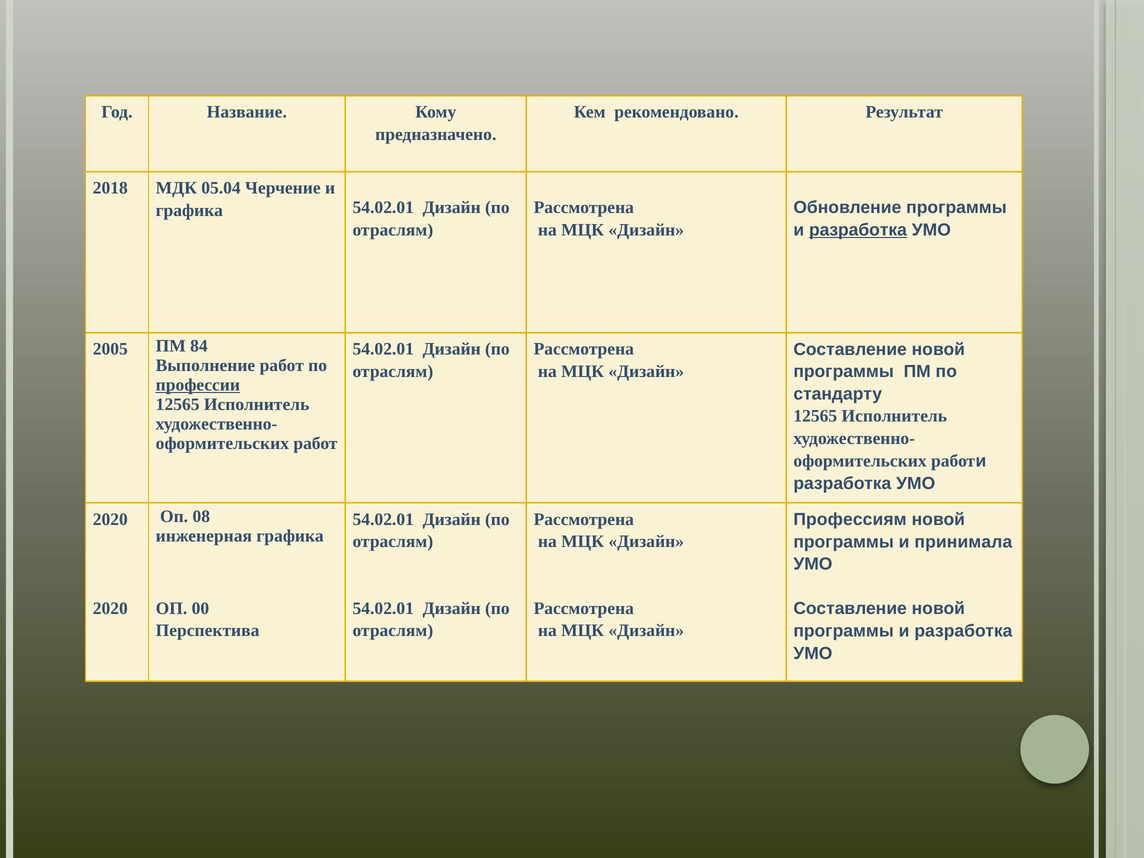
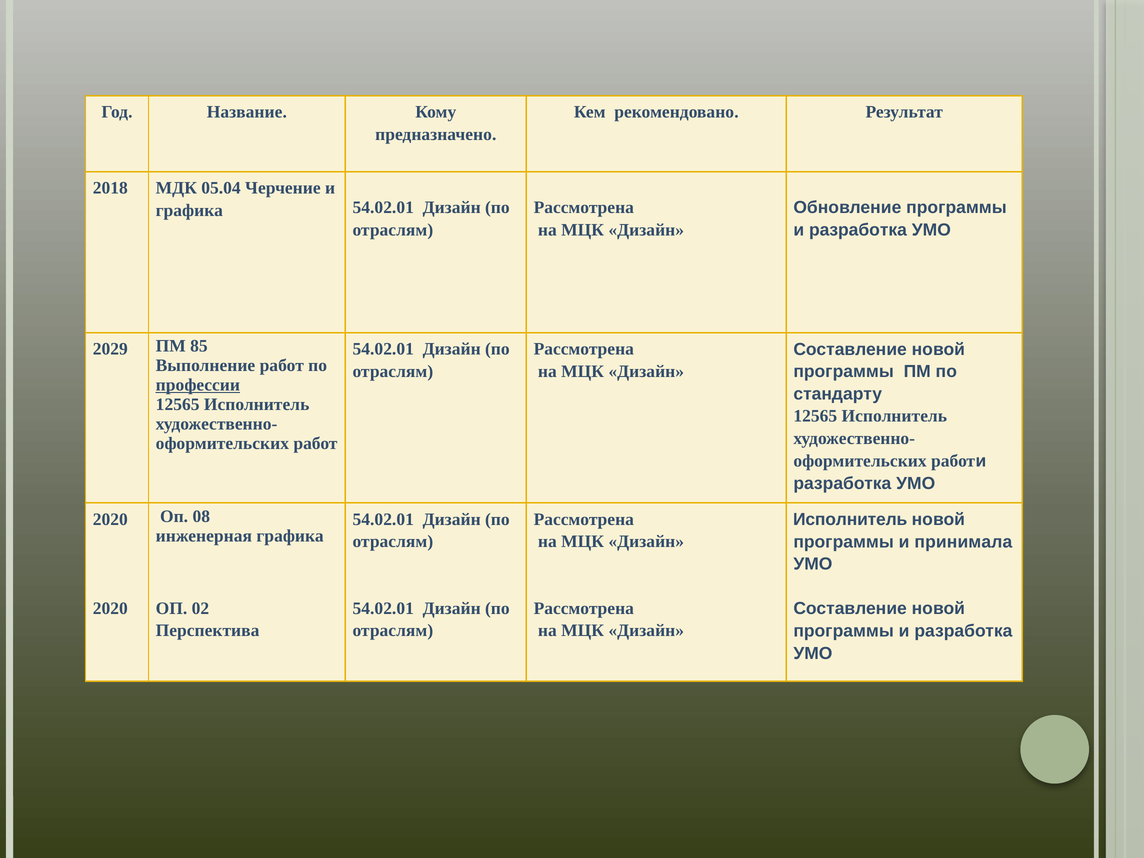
разработка at (858, 230) underline: present -> none
2005: 2005 -> 2029
84: 84 -> 85
Профессиям at (850, 519): Профессиям -> Исполнитель
00: 00 -> 02
